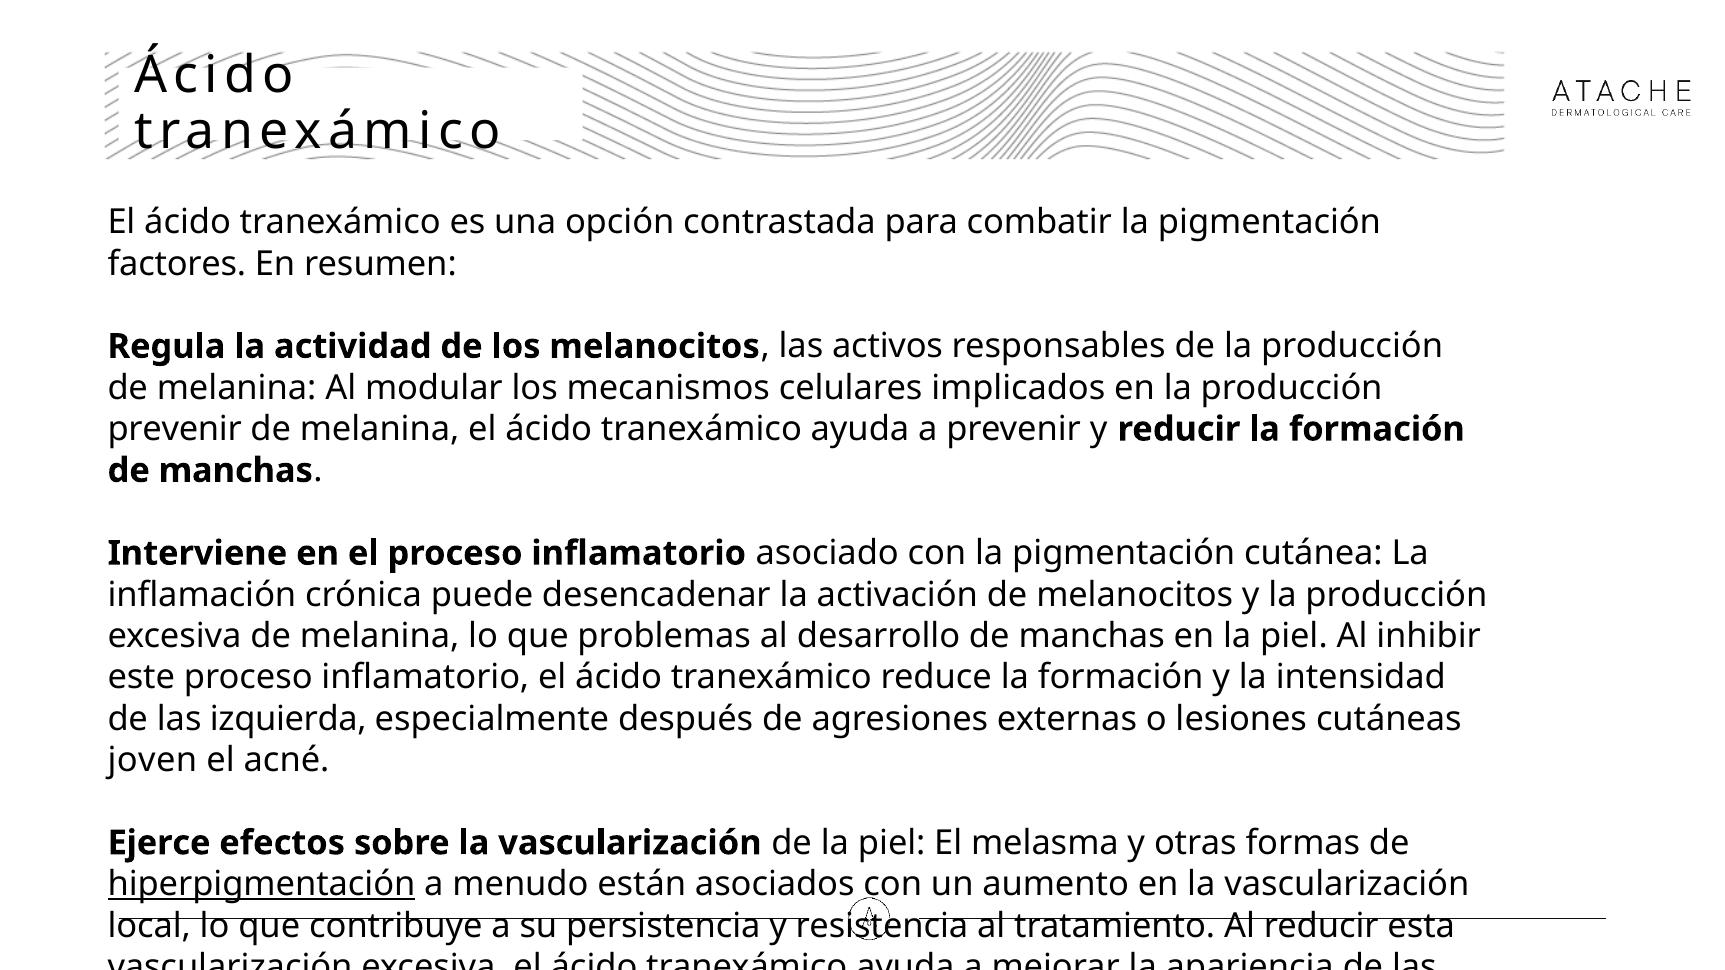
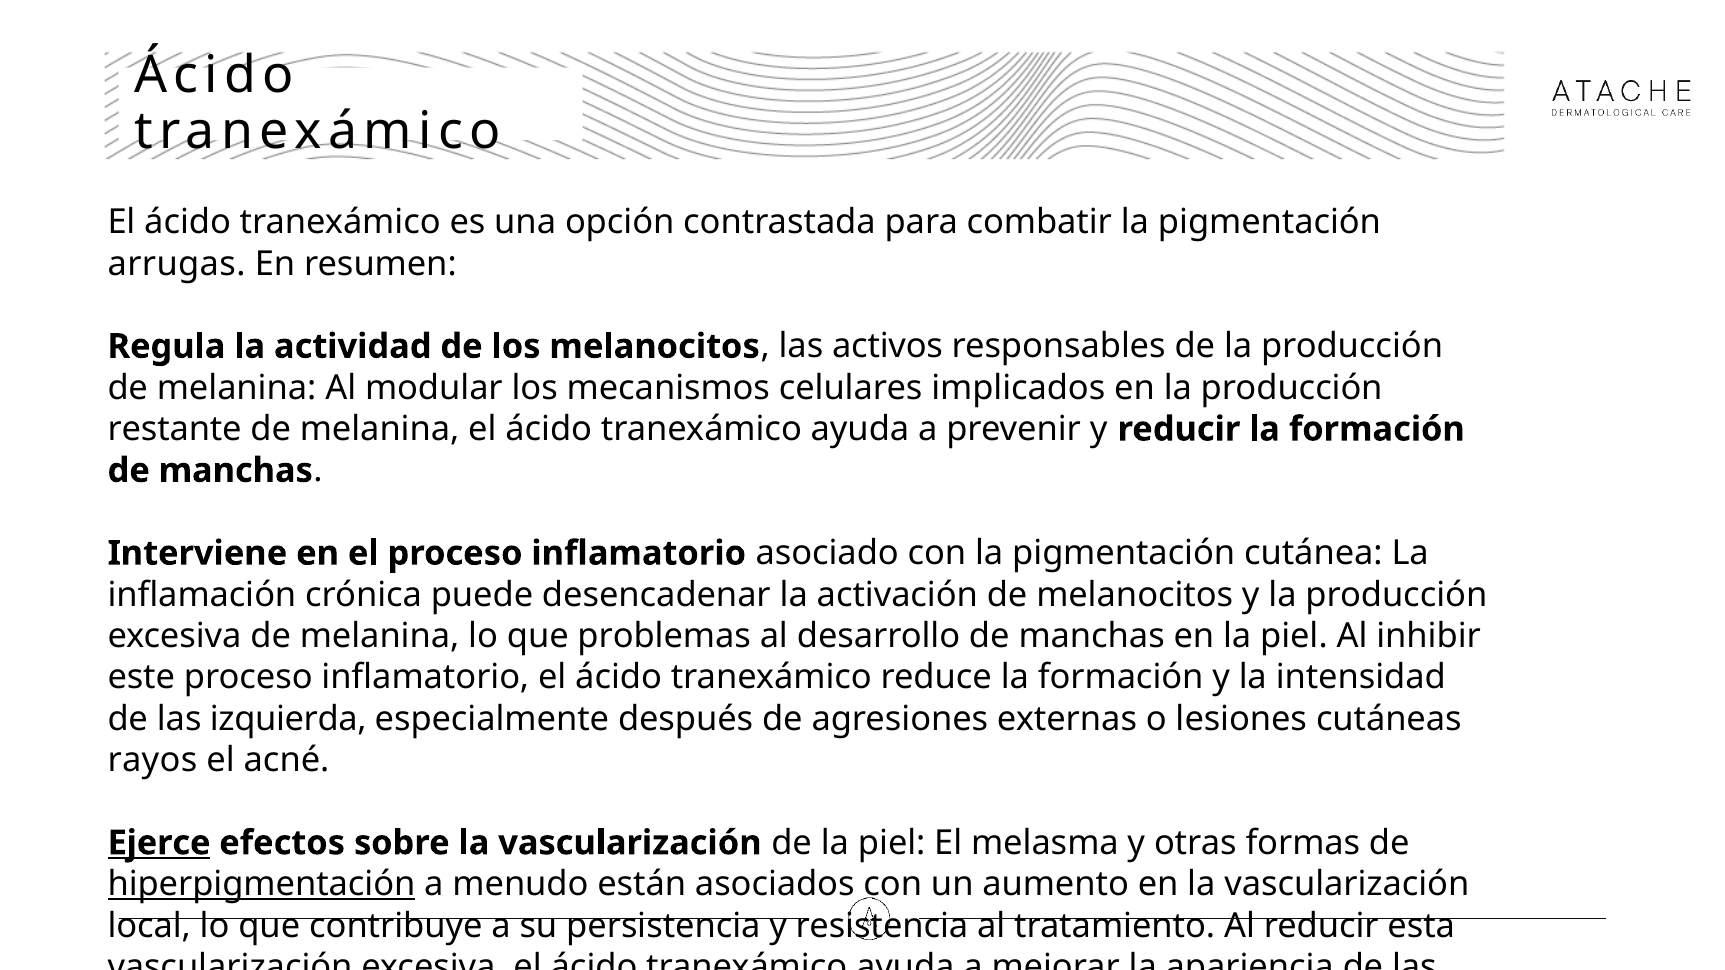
factores: factores -> arrugas
prevenir at (175, 429): prevenir -> restante
joven: joven -> rayos
Ejerce underline: none -> present
